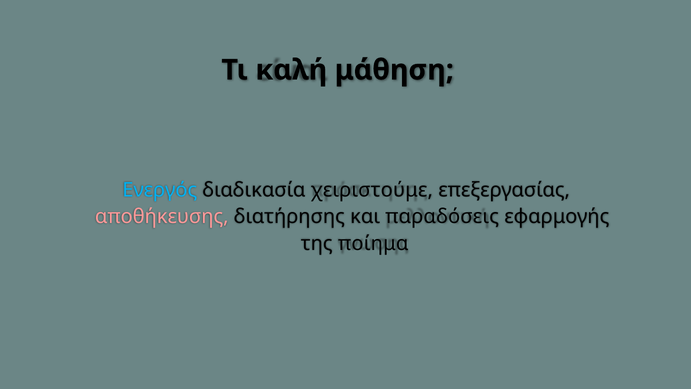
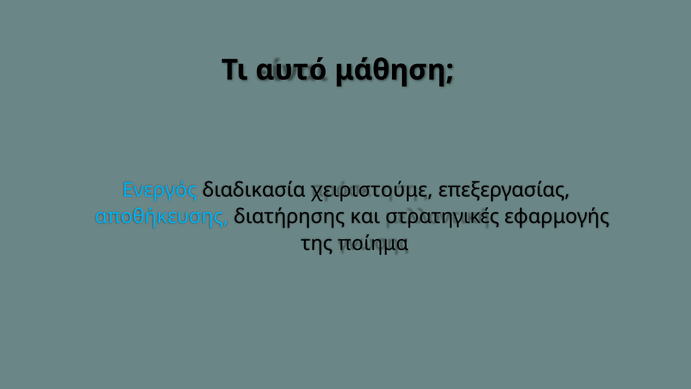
καλή: καλή -> αυτό
αποθήκευσης colour: pink -> light blue
παραδόσεις: παραδόσεις -> στρατηγικές
